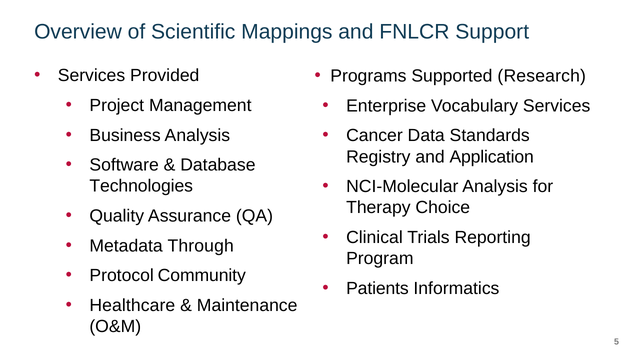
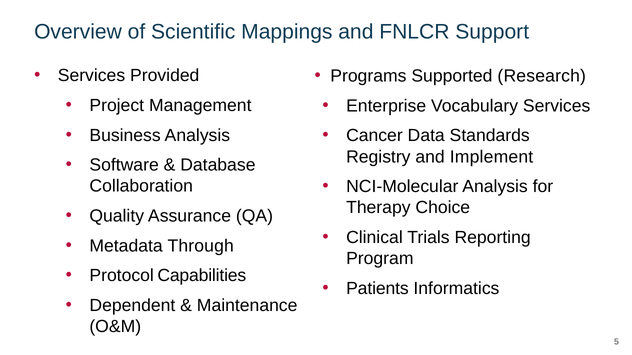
Application: Application -> Implement
Technologies: Technologies -> Collaboration
Community: Community -> Capabilities
Healthcare: Healthcare -> Dependent
